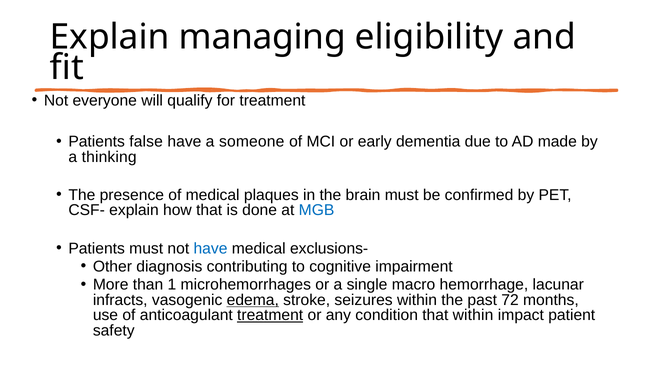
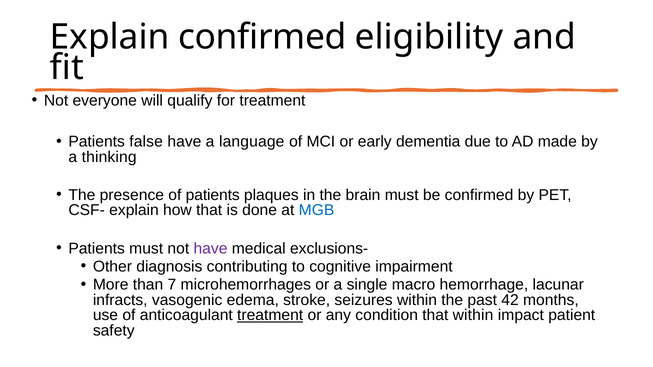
Explain managing: managing -> confirmed
someone: someone -> language
of medical: medical -> patients
have at (210, 249) colour: blue -> purple
1: 1 -> 7
edema underline: present -> none
72: 72 -> 42
